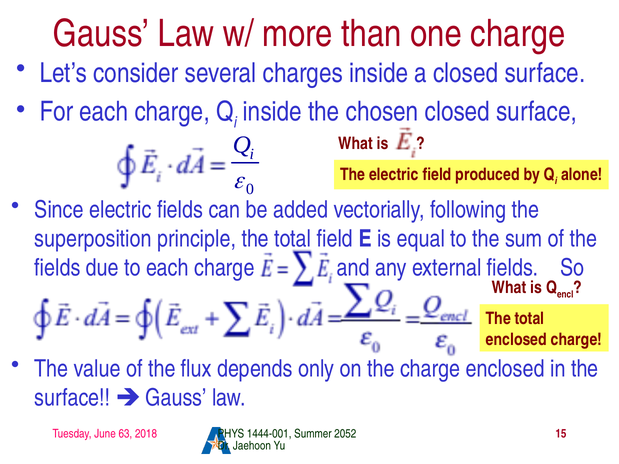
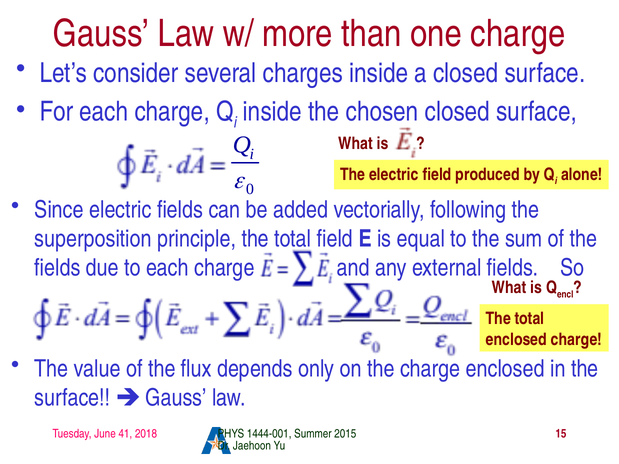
63: 63 -> 41
2052: 2052 -> 2015
